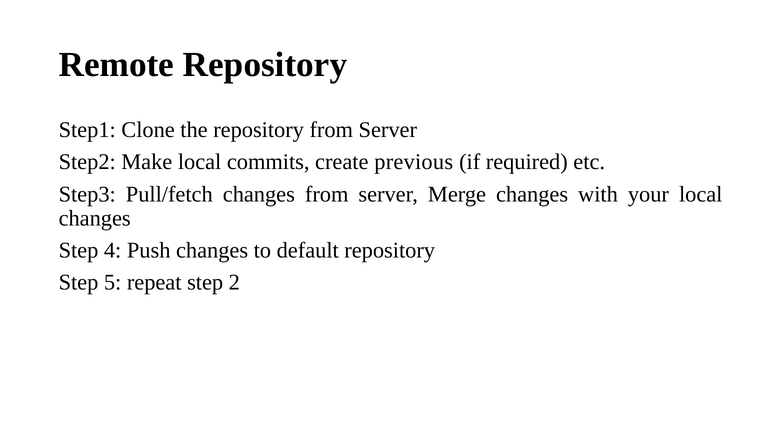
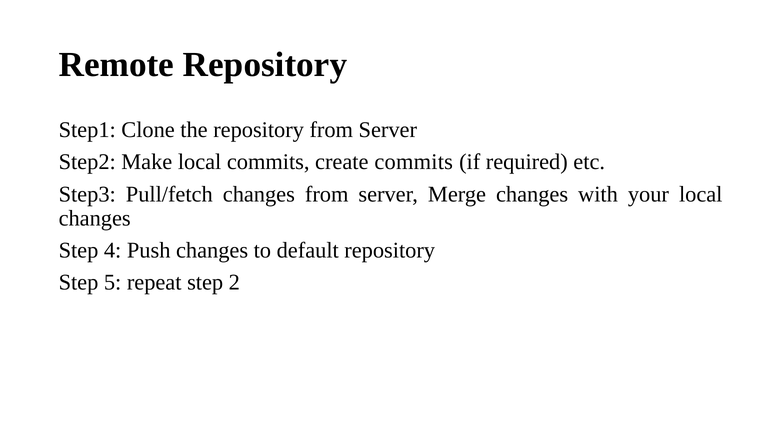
create previous: previous -> commits
